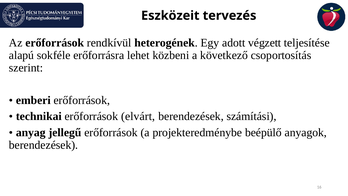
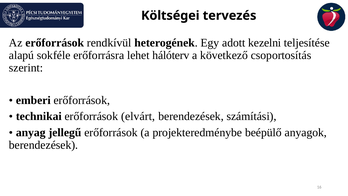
Eszközeit: Eszközeit -> Költségei
végzett: végzett -> kezelni
közbeni: közbeni -> hálóterv
